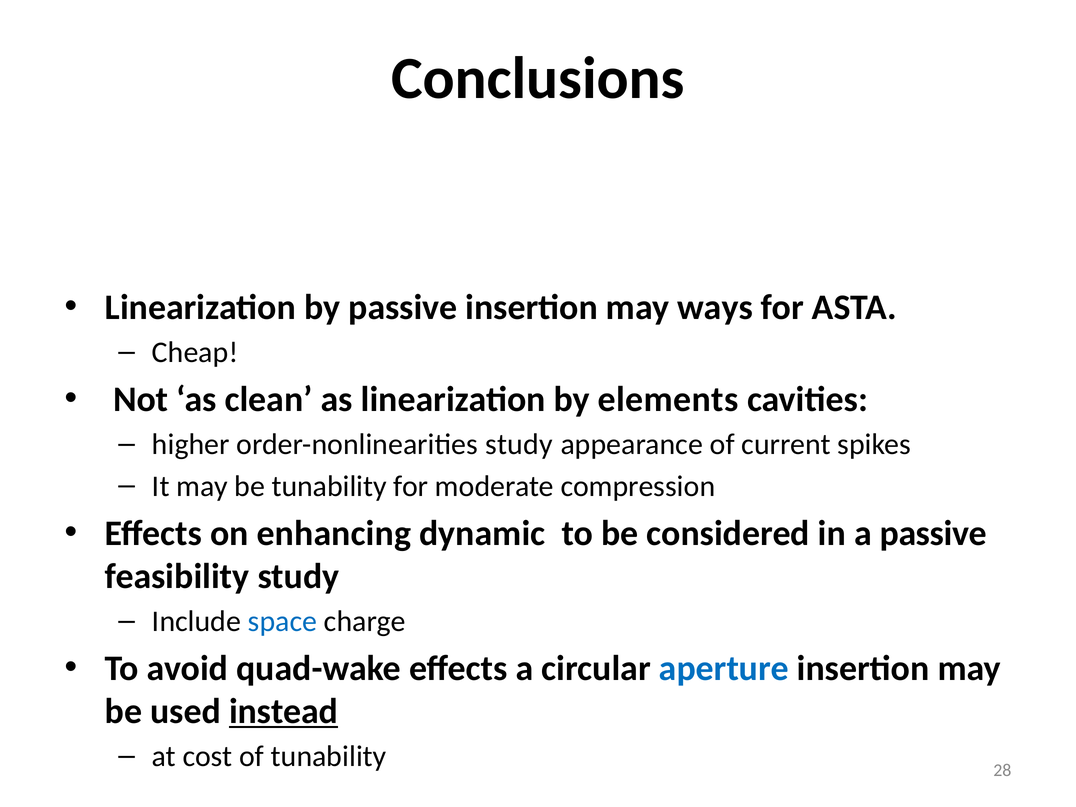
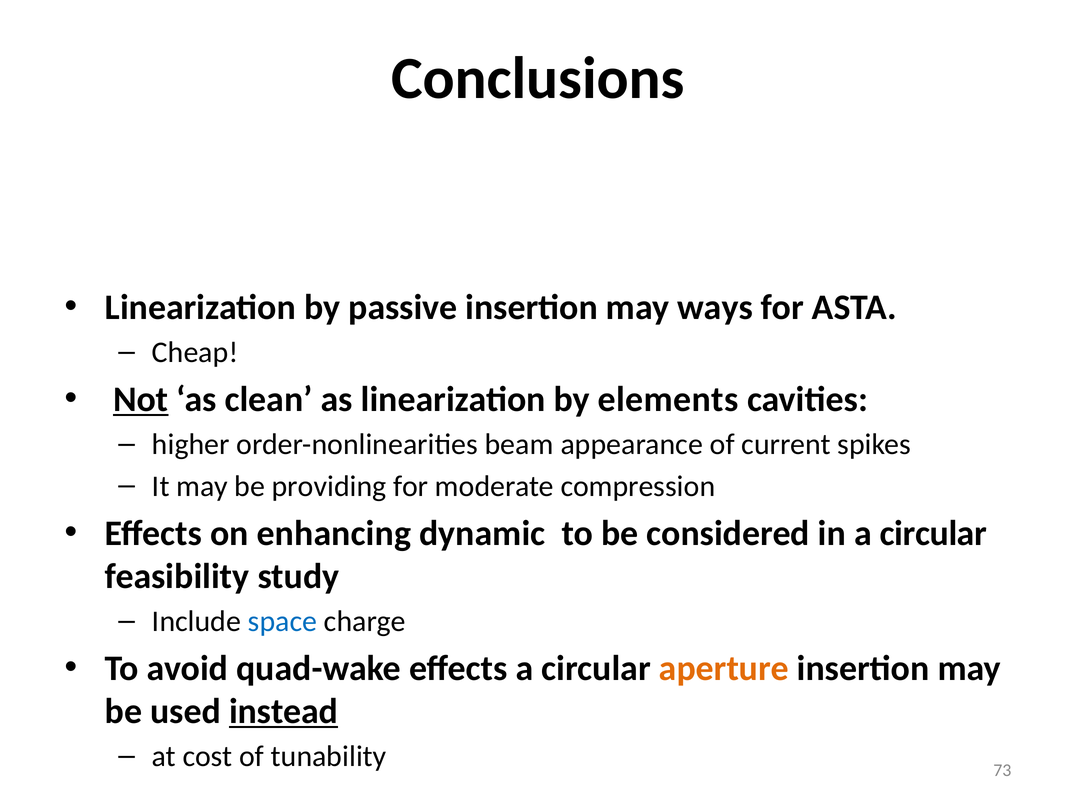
Not underline: none -> present
order-nonlinearities study: study -> beam
be tunability: tunability -> providing
in a passive: passive -> circular
aperture colour: blue -> orange
28: 28 -> 73
